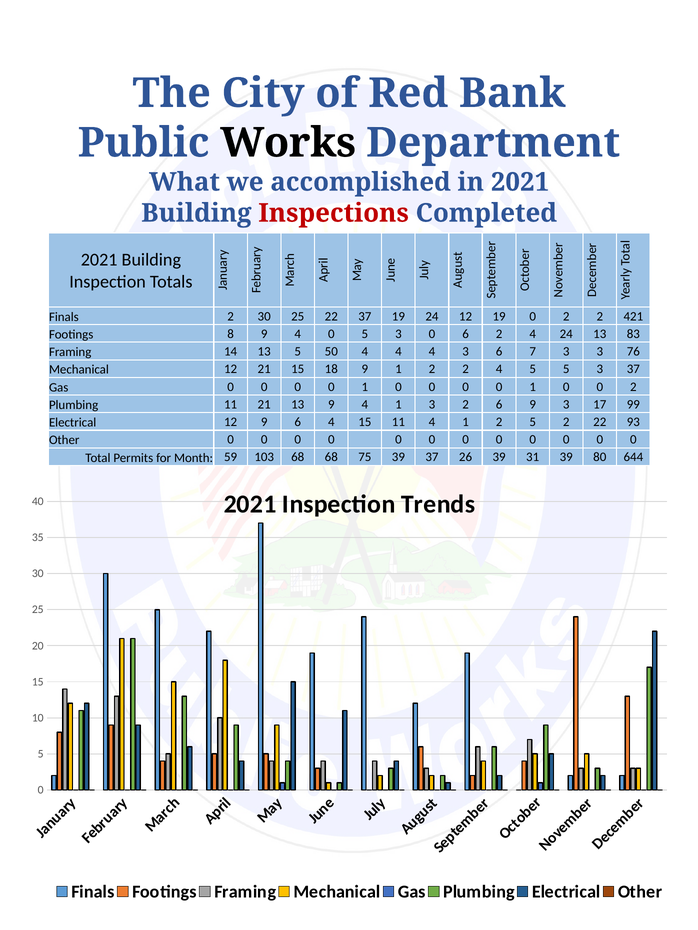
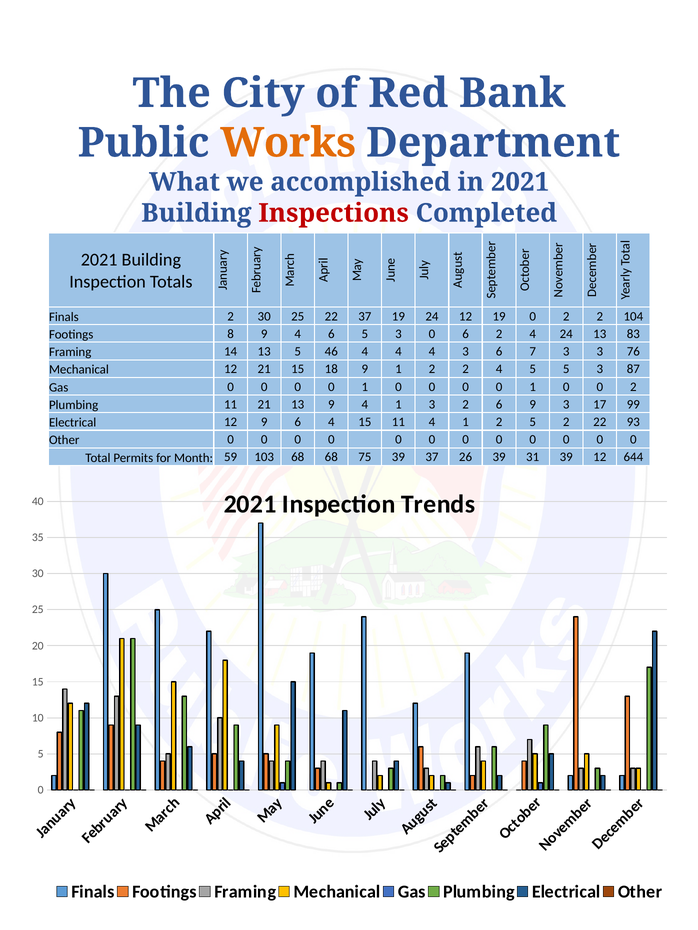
Works colour: black -> orange
421: 421 -> 104
4 0: 0 -> 6
50: 50 -> 46
3 37: 37 -> 87
39 80: 80 -> 12
